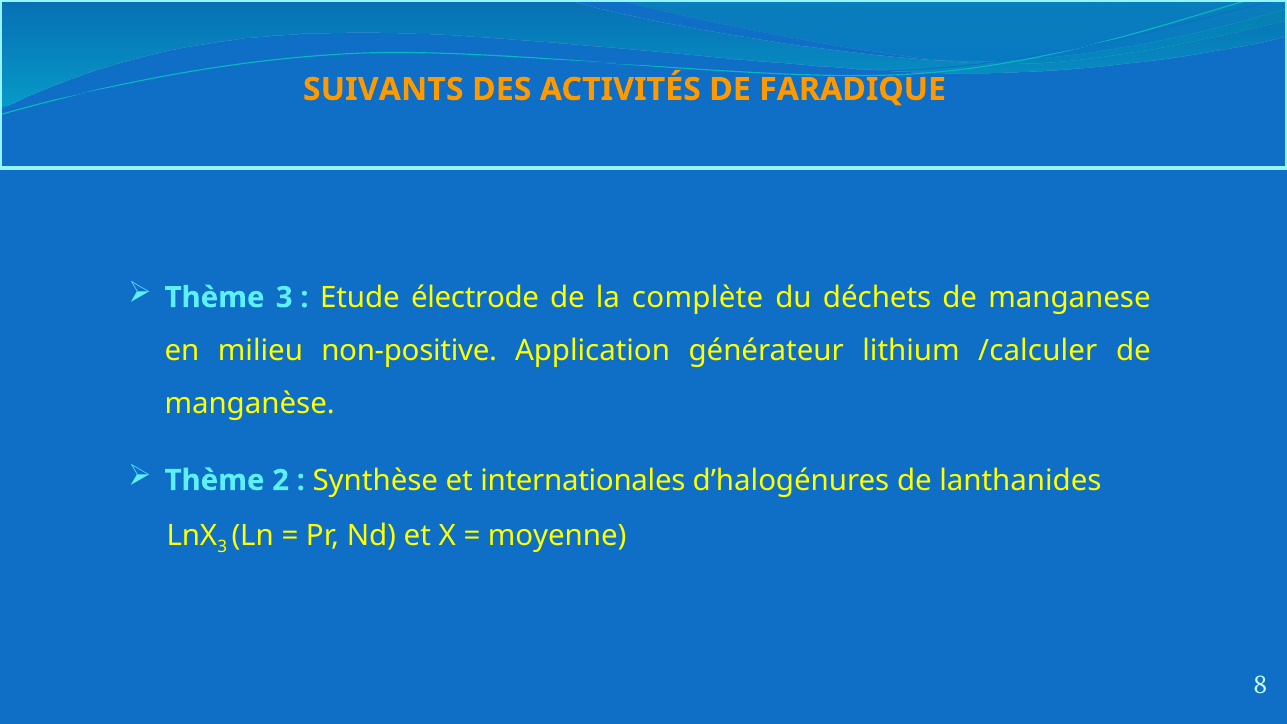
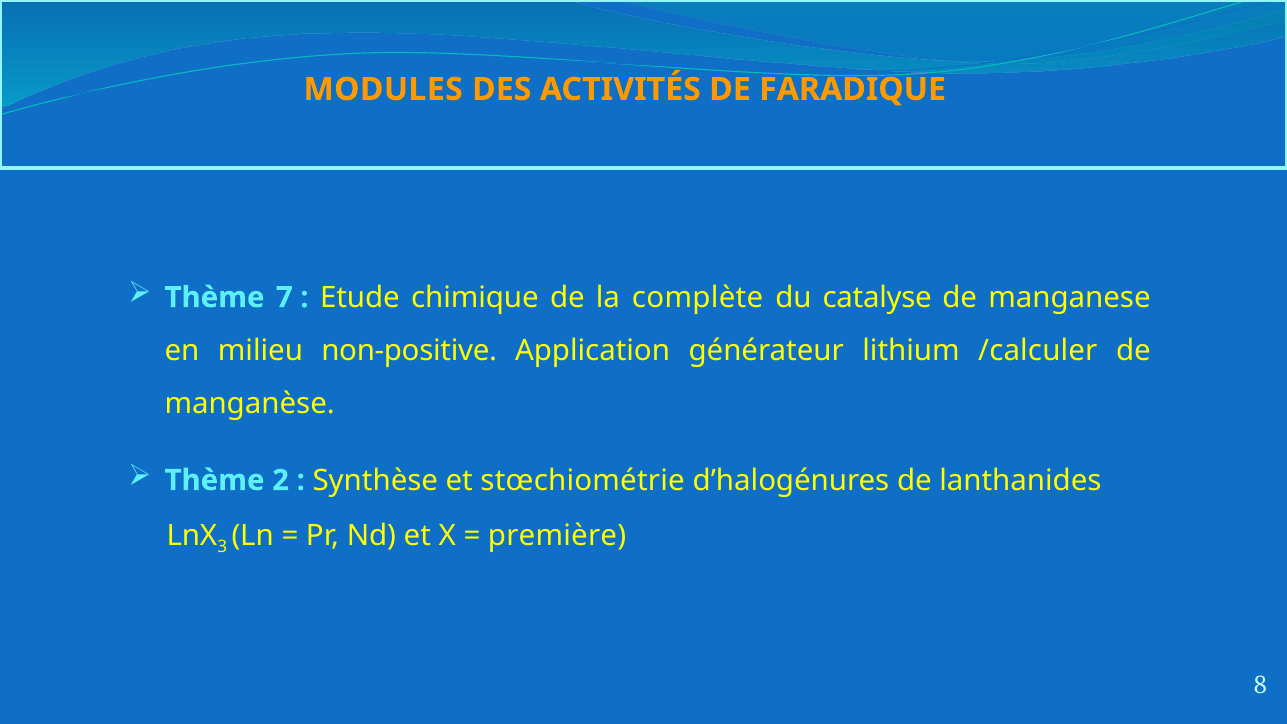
SUIVANTS: SUIVANTS -> MODULES
Thème 3: 3 -> 7
électrode: électrode -> chimique
déchets: déchets -> catalyse
internationales: internationales -> stœchiométrie
moyenne: moyenne -> première
